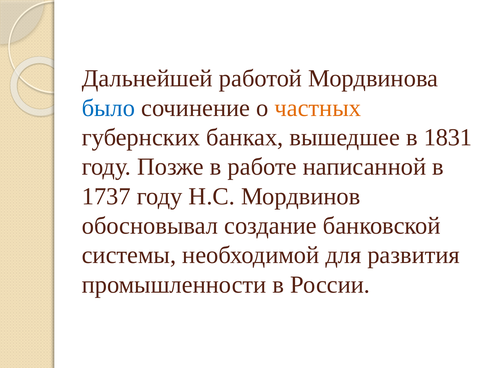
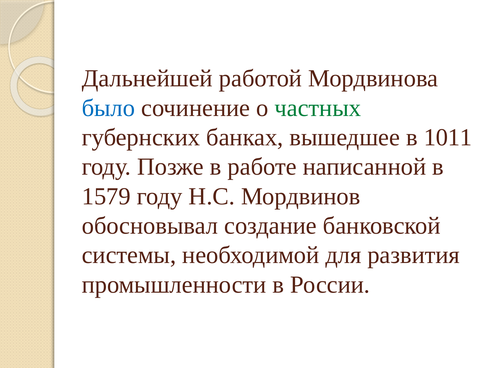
частных colour: orange -> green
1831: 1831 -> 1011
1737: 1737 -> 1579
